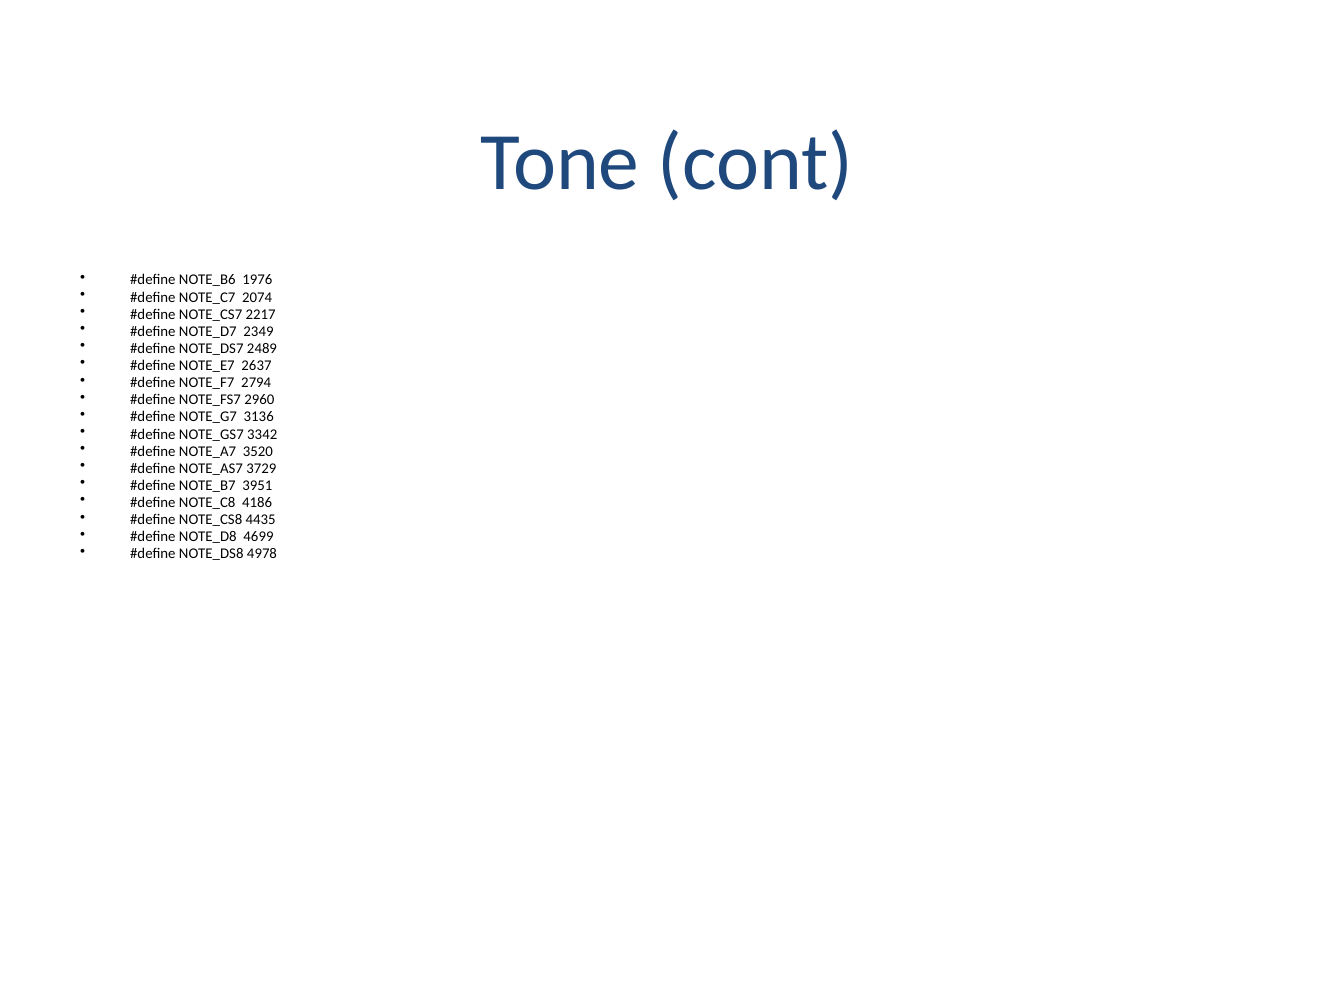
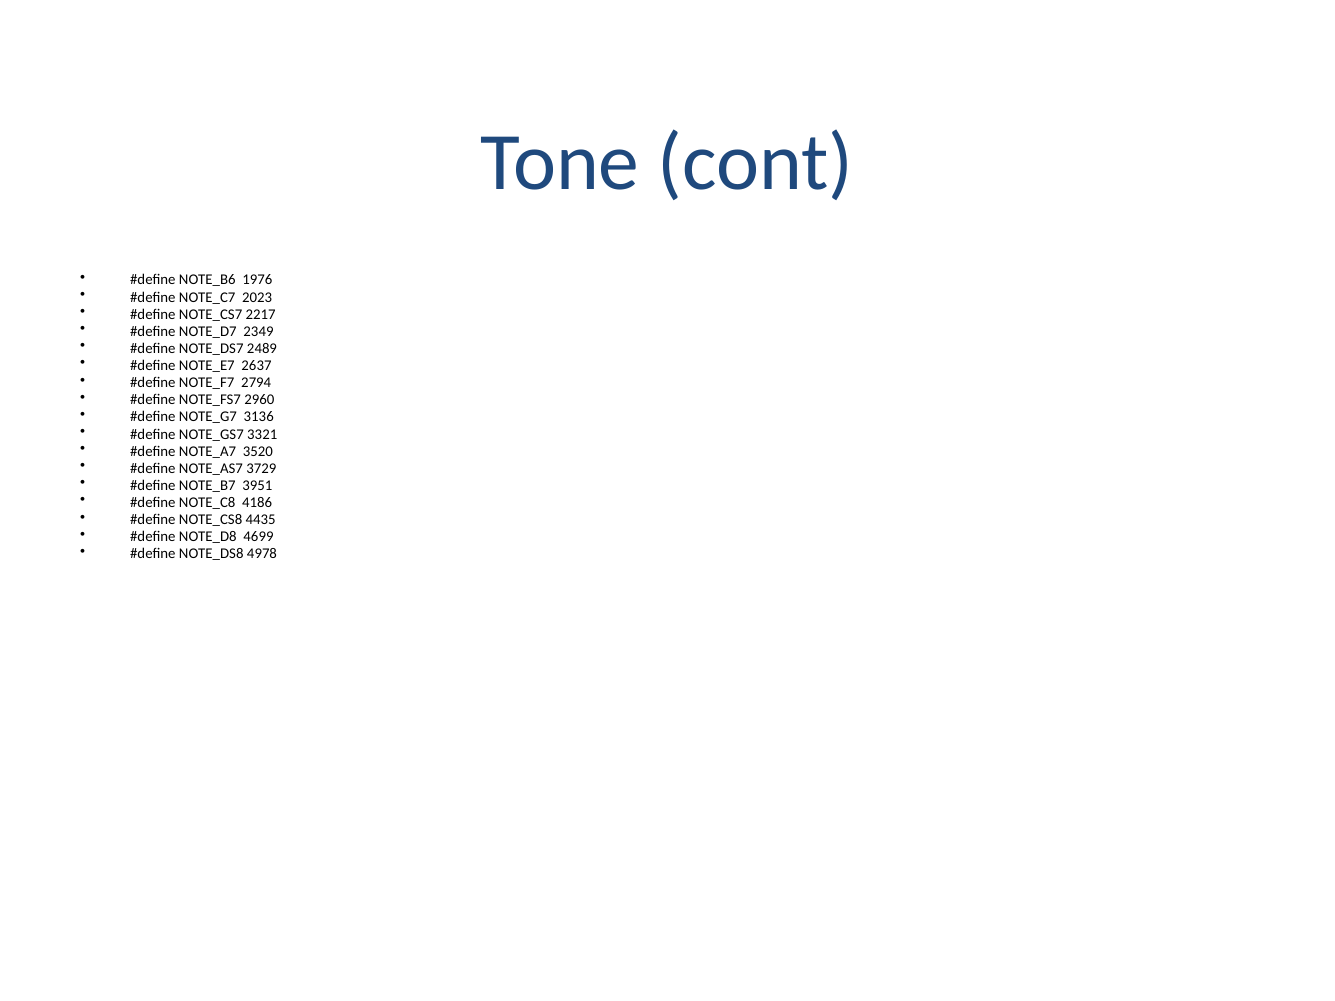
2074: 2074 -> 2023
3342: 3342 -> 3321
